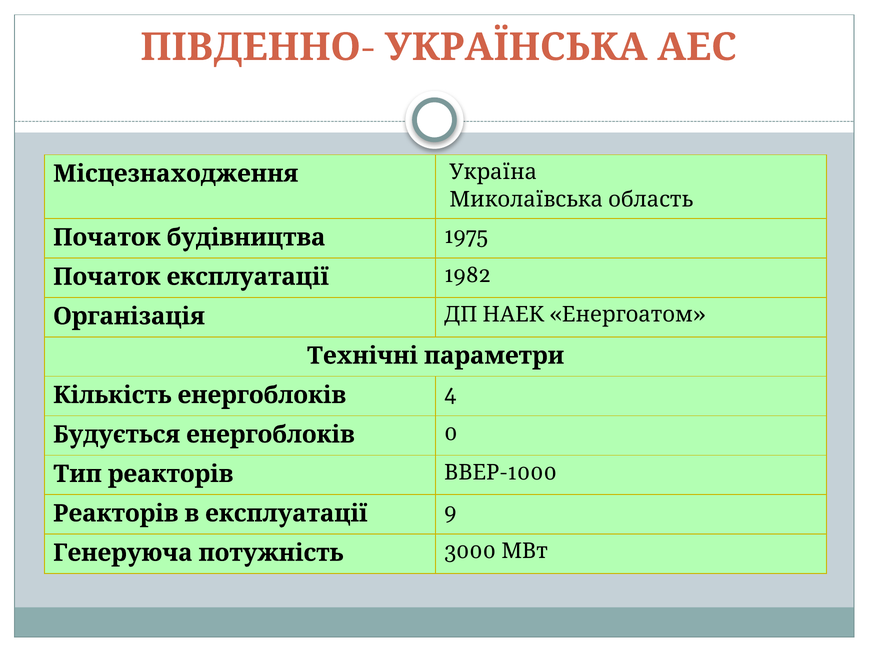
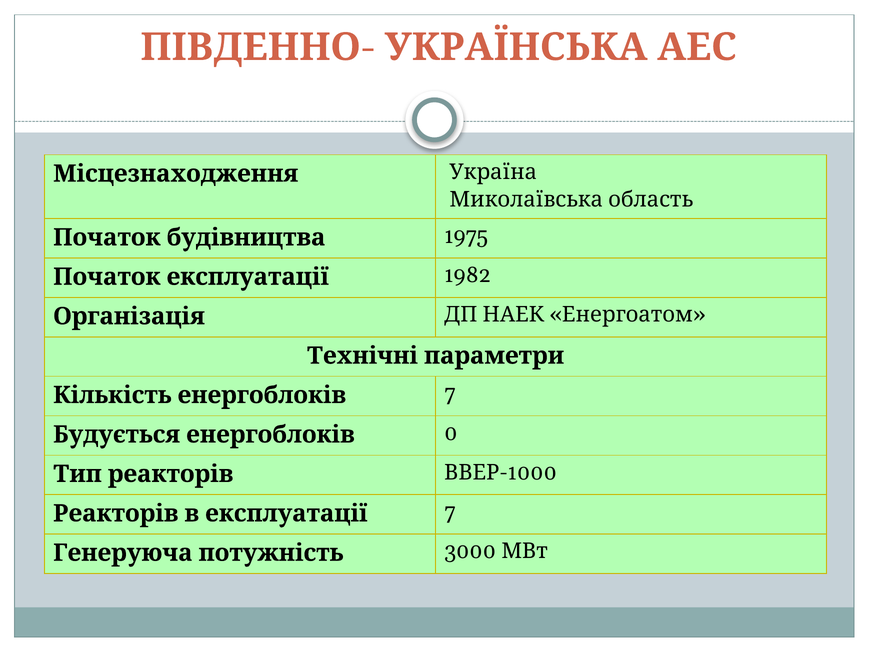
4 at (450, 393): 4 -> 7
експлуатації 9: 9 -> 7
